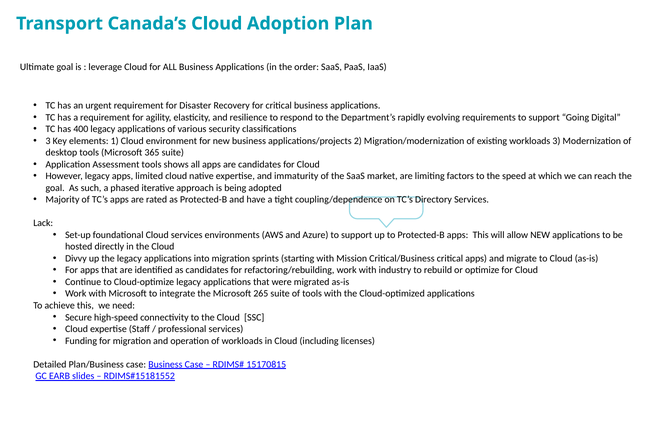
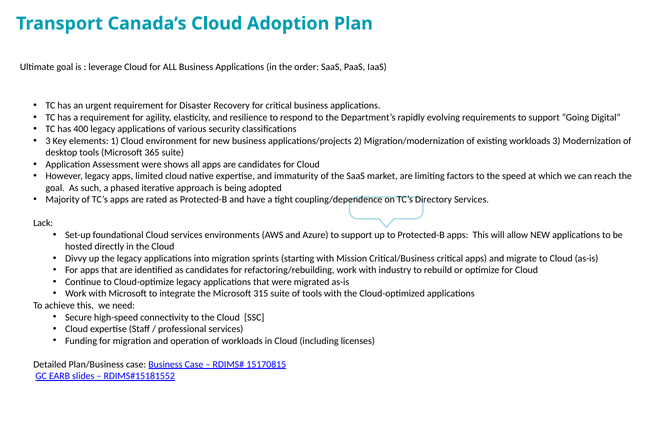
Assessment tools: tools -> were
265: 265 -> 315
